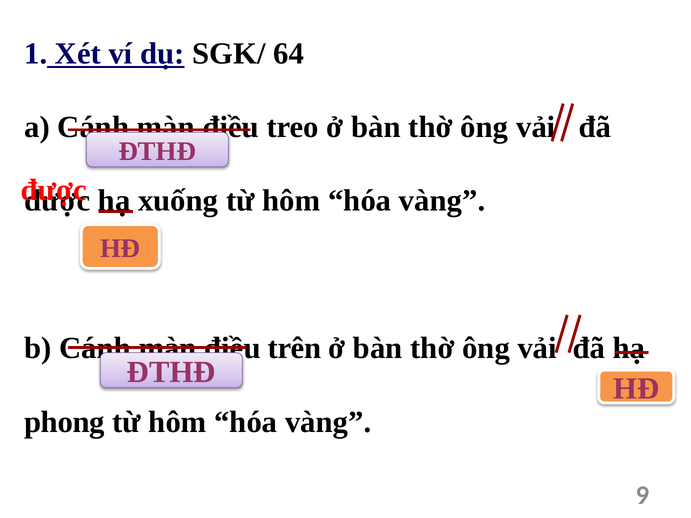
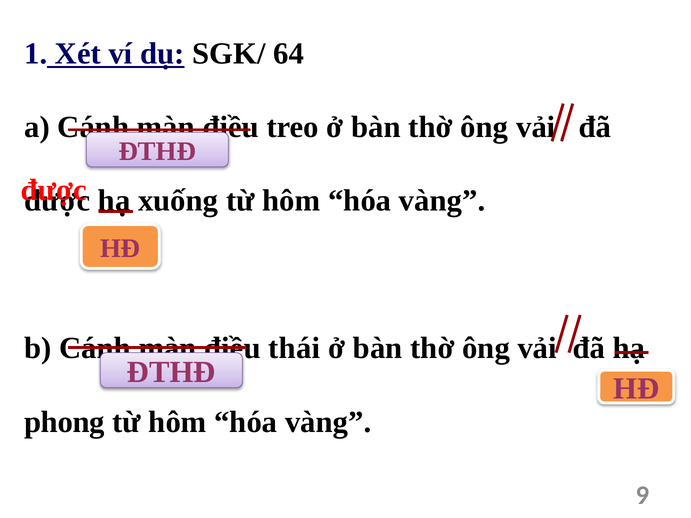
trên: trên -> thái
